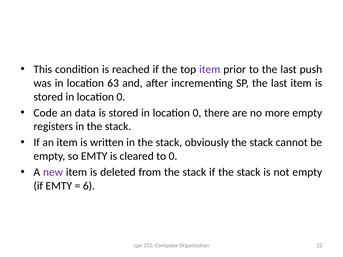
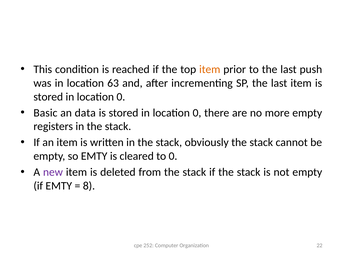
item at (210, 69) colour: purple -> orange
Code: Code -> Basic
6: 6 -> 8
